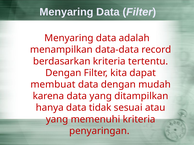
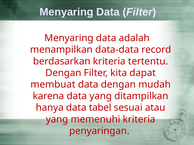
tidak: tidak -> tabel
